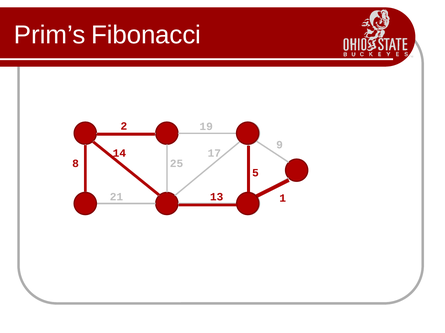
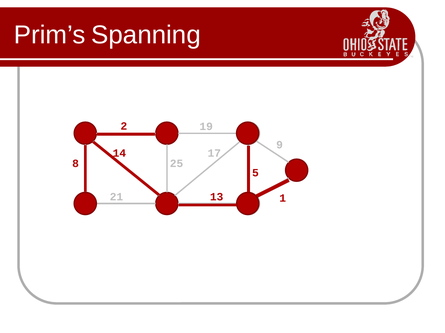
Fibonacci: Fibonacci -> Spanning
